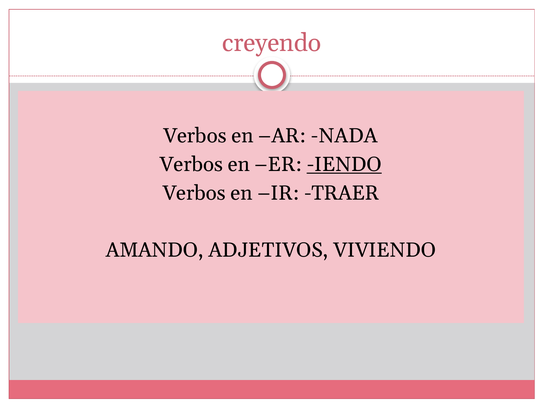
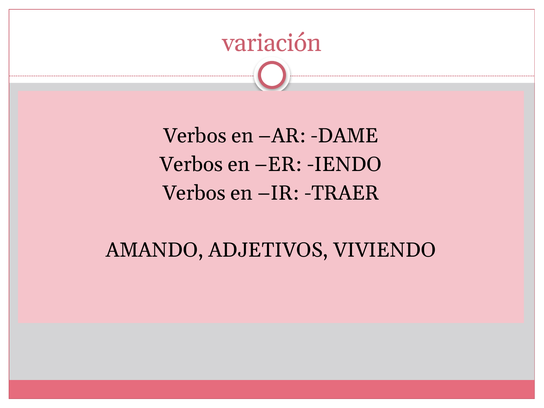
creyendo: creyendo -> variación
NADA: NADA -> DAME
IENDO underline: present -> none
